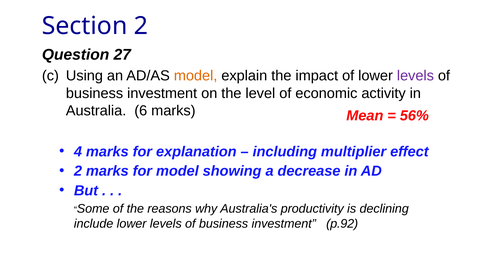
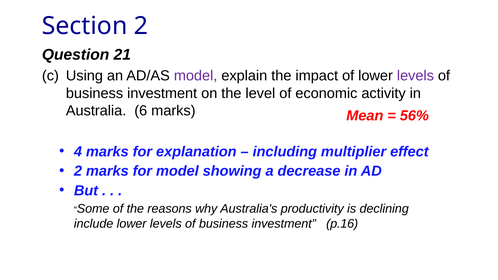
27: 27 -> 21
model at (196, 76) colour: orange -> purple
p.92: p.92 -> p.16
